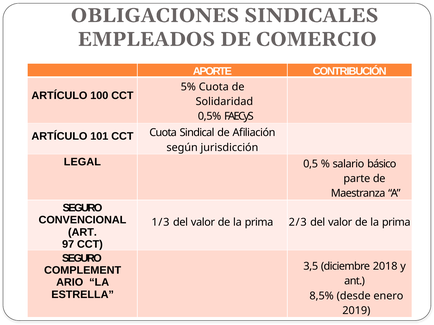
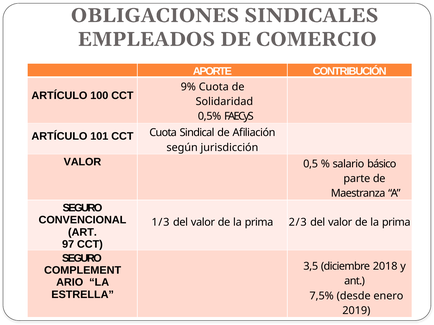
5%: 5% -> 9%
LEGAL at (82, 162): LEGAL -> VALOR
8,5%: 8,5% -> 7,5%
